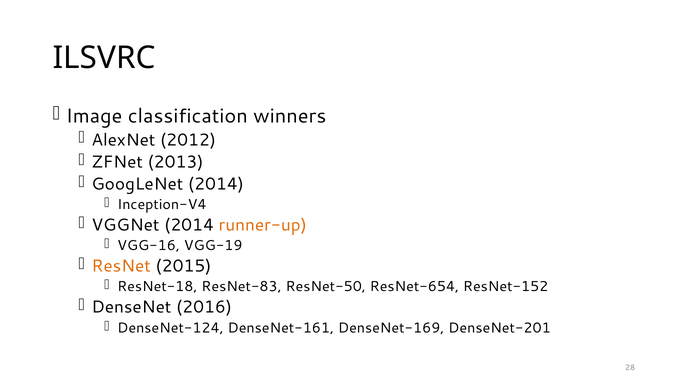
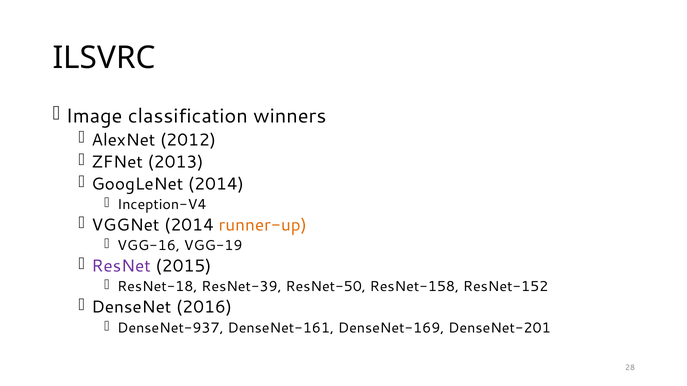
ResNet colour: orange -> purple
ResNet-83: ResNet-83 -> ResNet-39
ResNet-654: ResNet-654 -> ResNet-158
DenseNet-124: DenseNet-124 -> DenseNet-937
